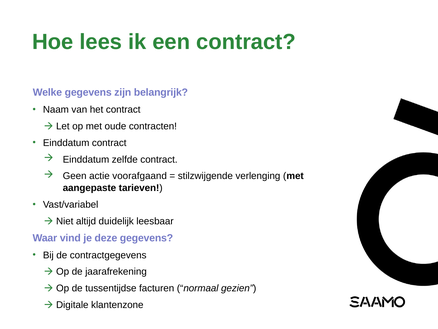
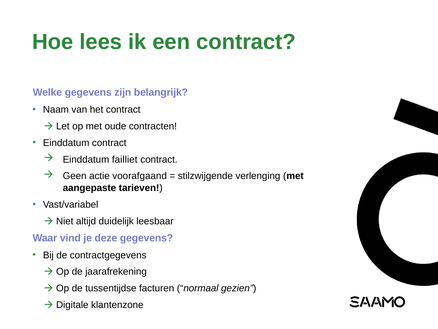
zelfde: zelfde -> failliet
